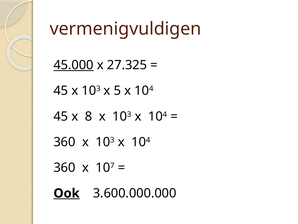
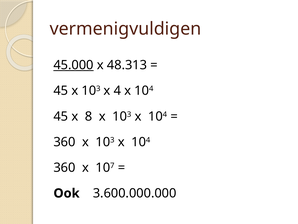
27.325: 27.325 -> 48.313
5: 5 -> 4
Ook underline: present -> none
